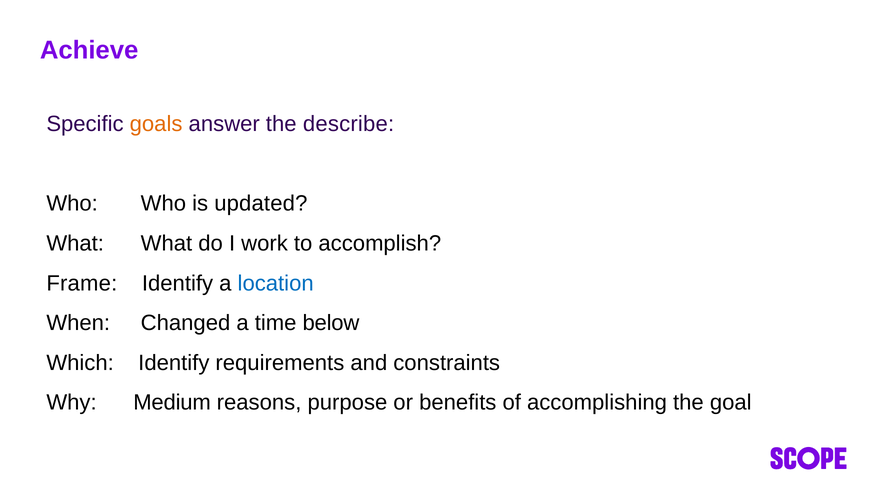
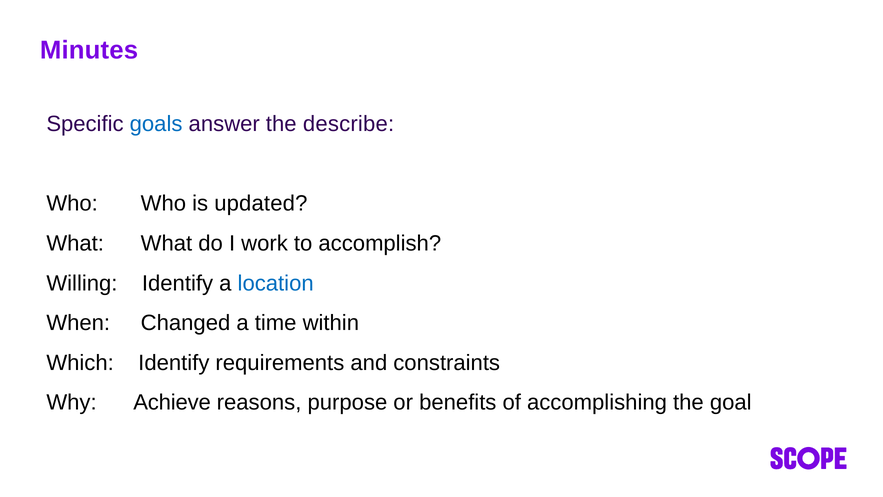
Achieve: Achieve -> Minutes
goals colour: orange -> blue
Frame: Frame -> Willing
below: below -> within
Medium: Medium -> Achieve
